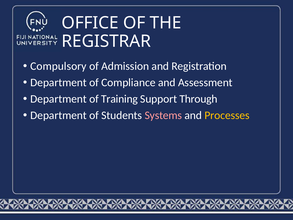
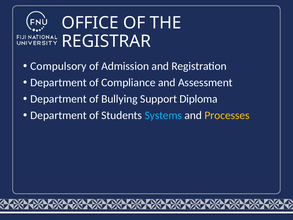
Training: Training -> Bullying
Through: Through -> Diploma
Systems colour: pink -> light blue
